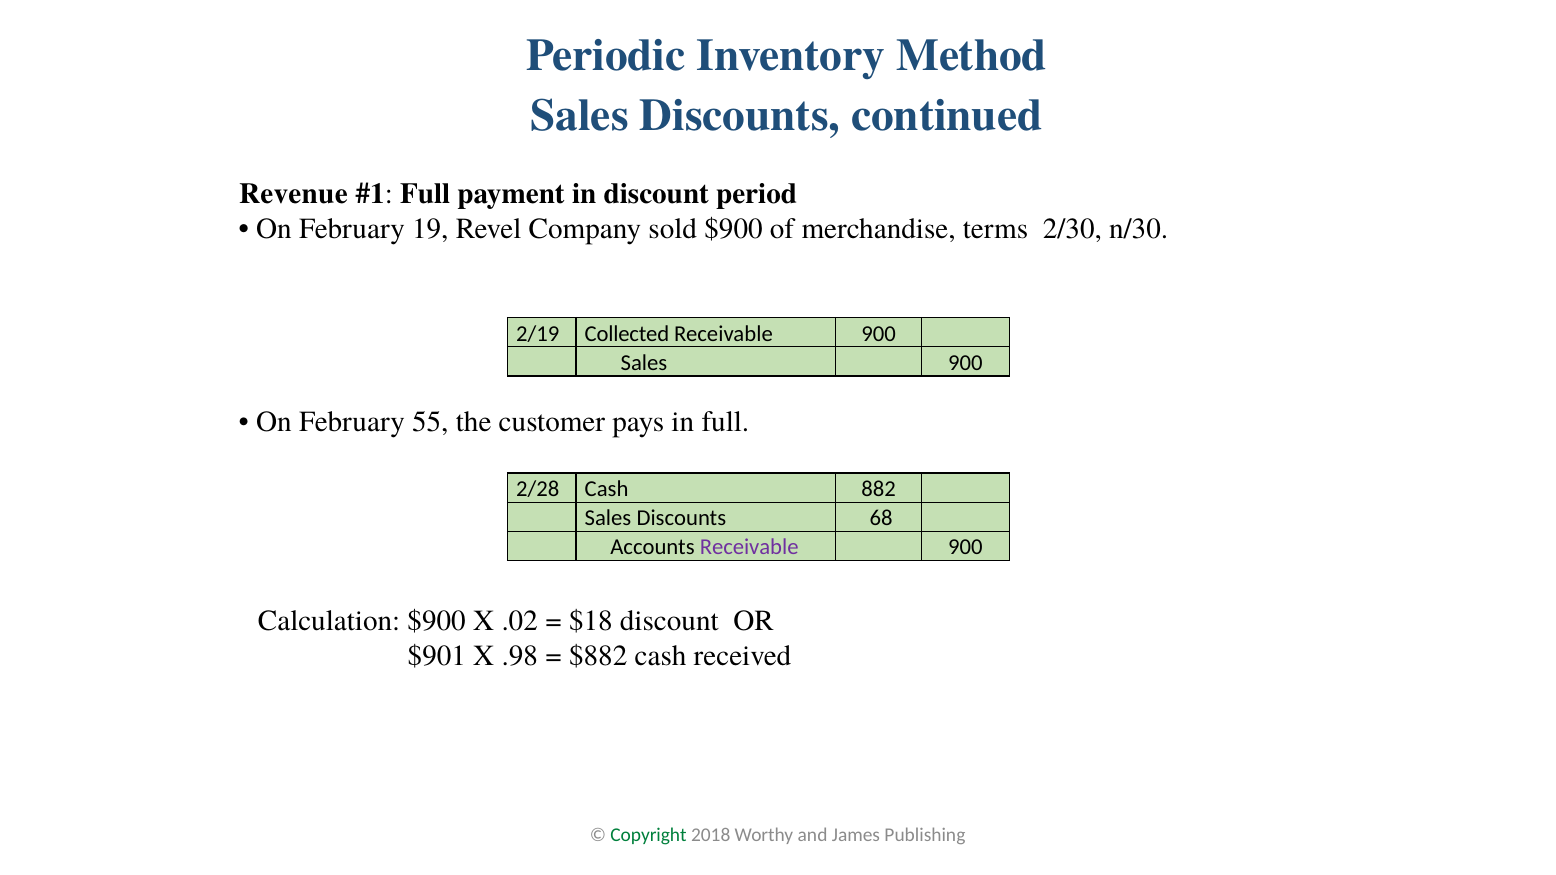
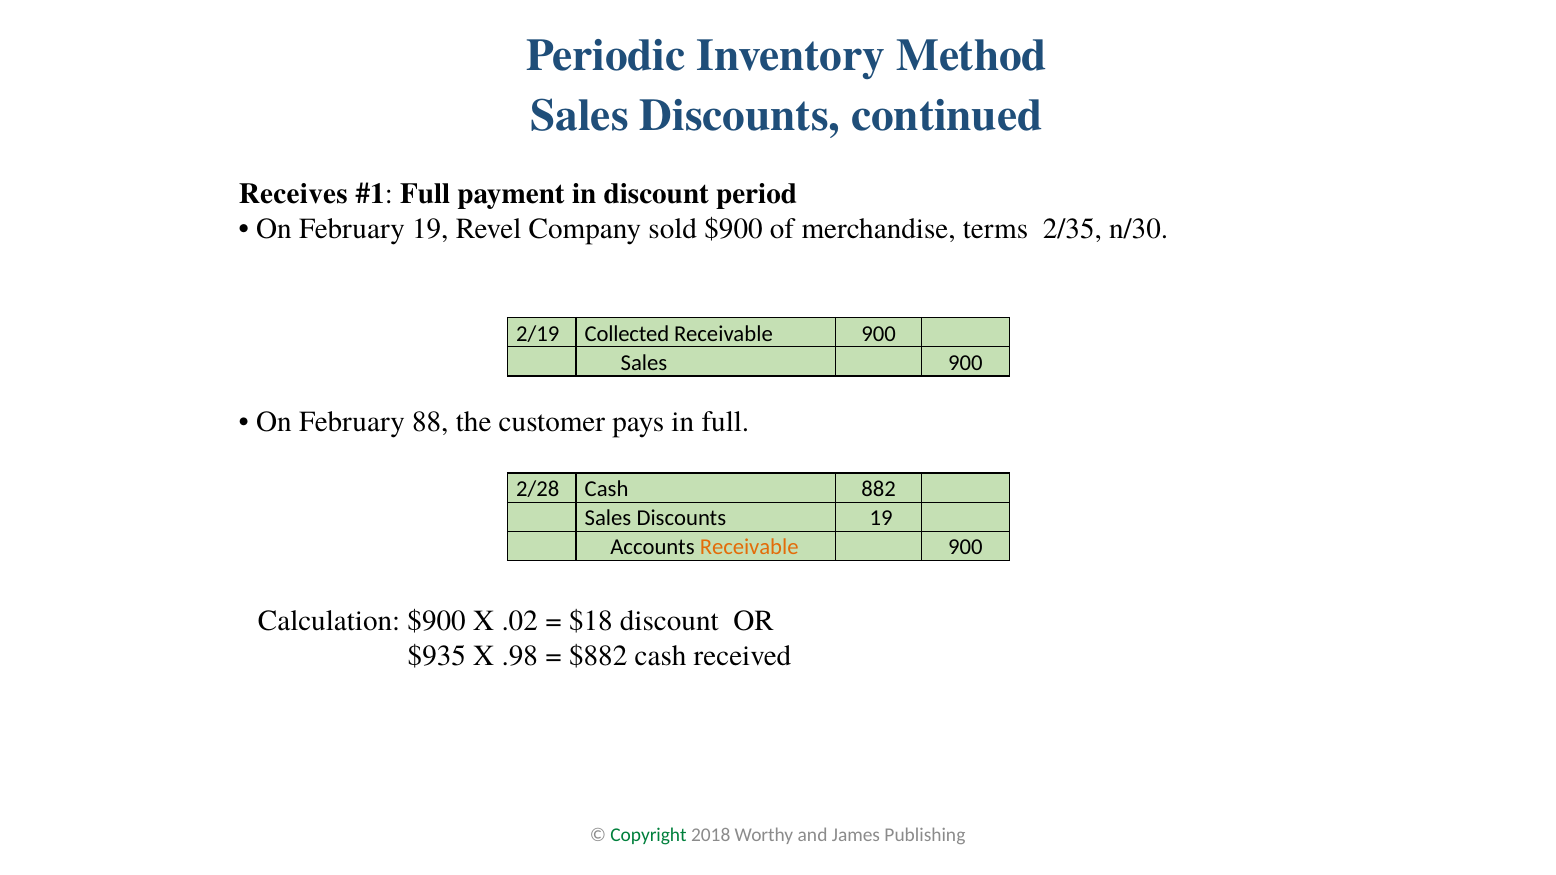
Revenue: Revenue -> Receives
2/30: 2/30 -> 2/35
55: 55 -> 88
Discounts 68: 68 -> 19
Receivable at (749, 548) colour: purple -> orange
$901: $901 -> $935
